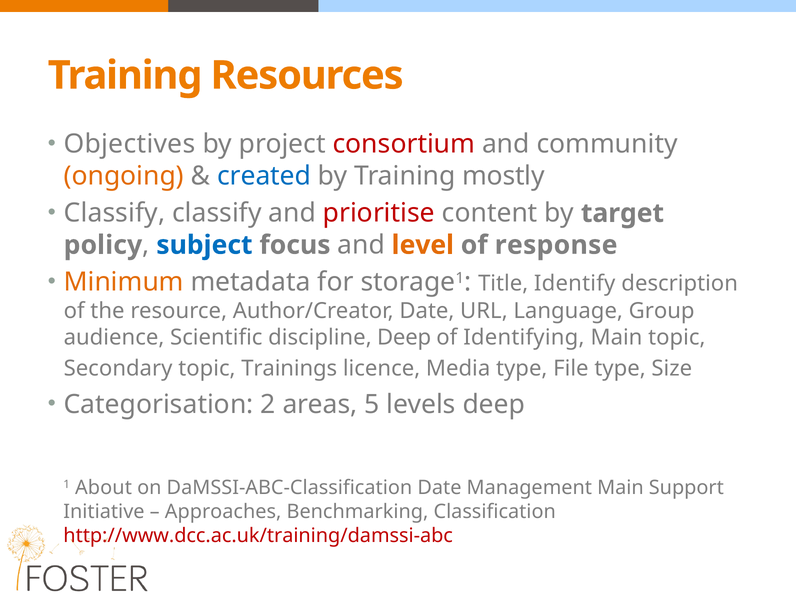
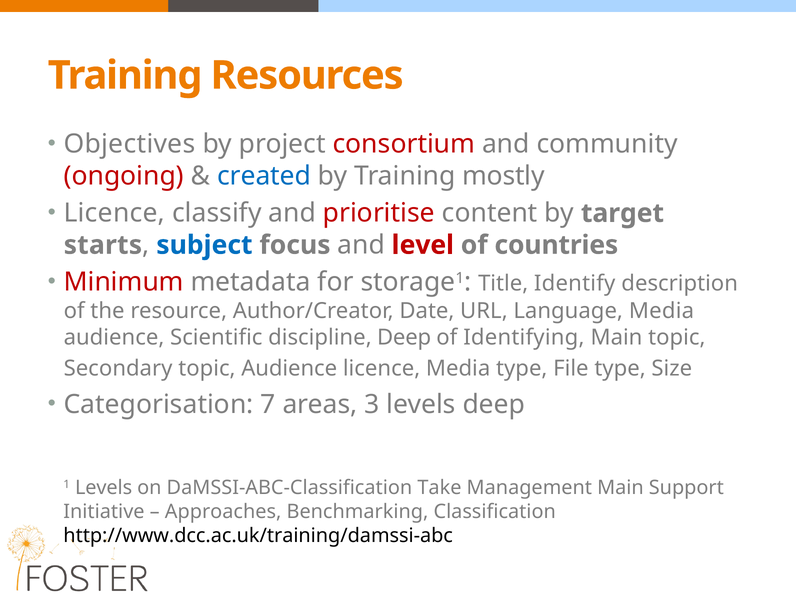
ongoing colour: orange -> red
Classify at (114, 213): Classify -> Licence
policy: policy -> starts
level colour: orange -> red
response: response -> countries
Minimum colour: orange -> red
Language Group: Group -> Media
topic Trainings: Trainings -> Audience
2: 2 -> 7
5: 5 -> 3
1 About: About -> Levels
DaMSSI-ABC-Classification Date: Date -> Take
http://www.dcc.ac.uk/training/damssi-abc colour: red -> black
